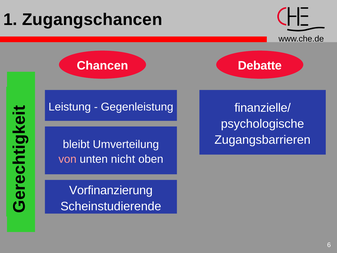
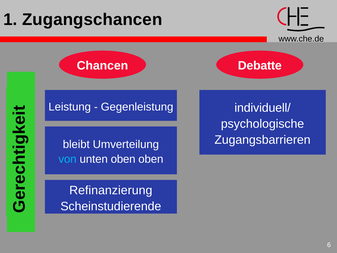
finanzielle/: finanzielle/ -> individuell/
von colour: pink -> light blue
unten nicht: nicht -> oben
Vorfinanzierung: Vorfinanzierung -> Refinanzierung
